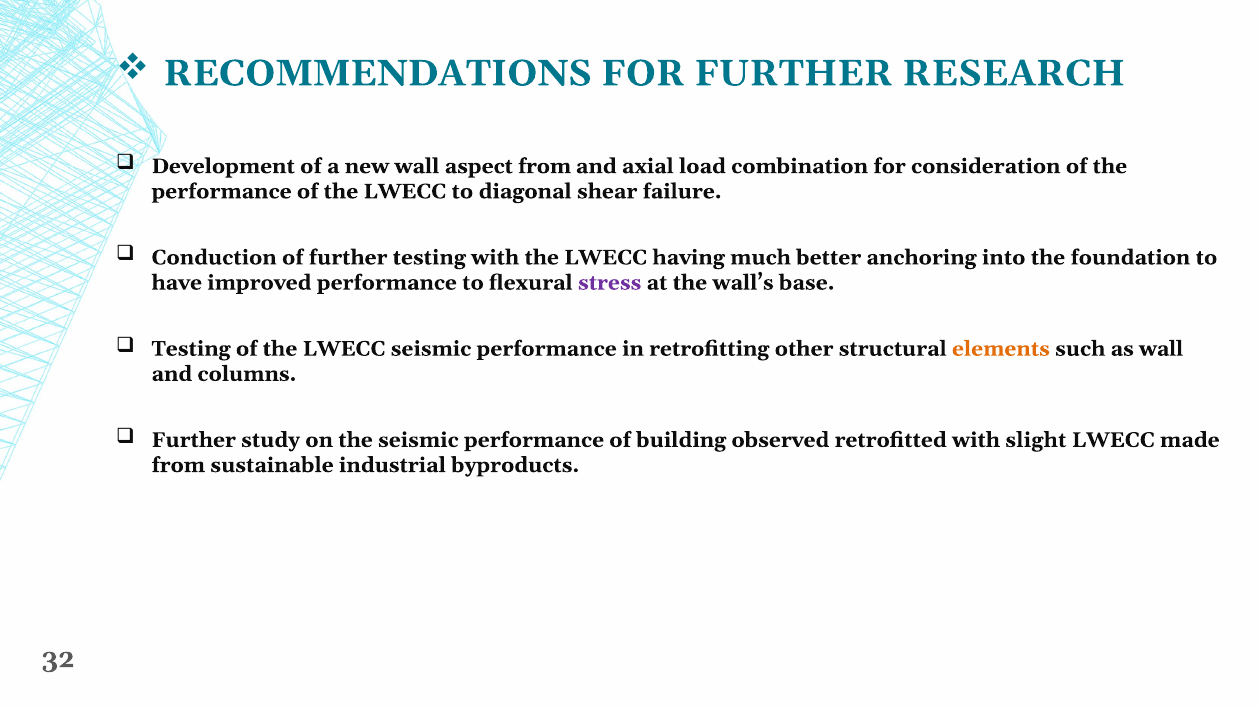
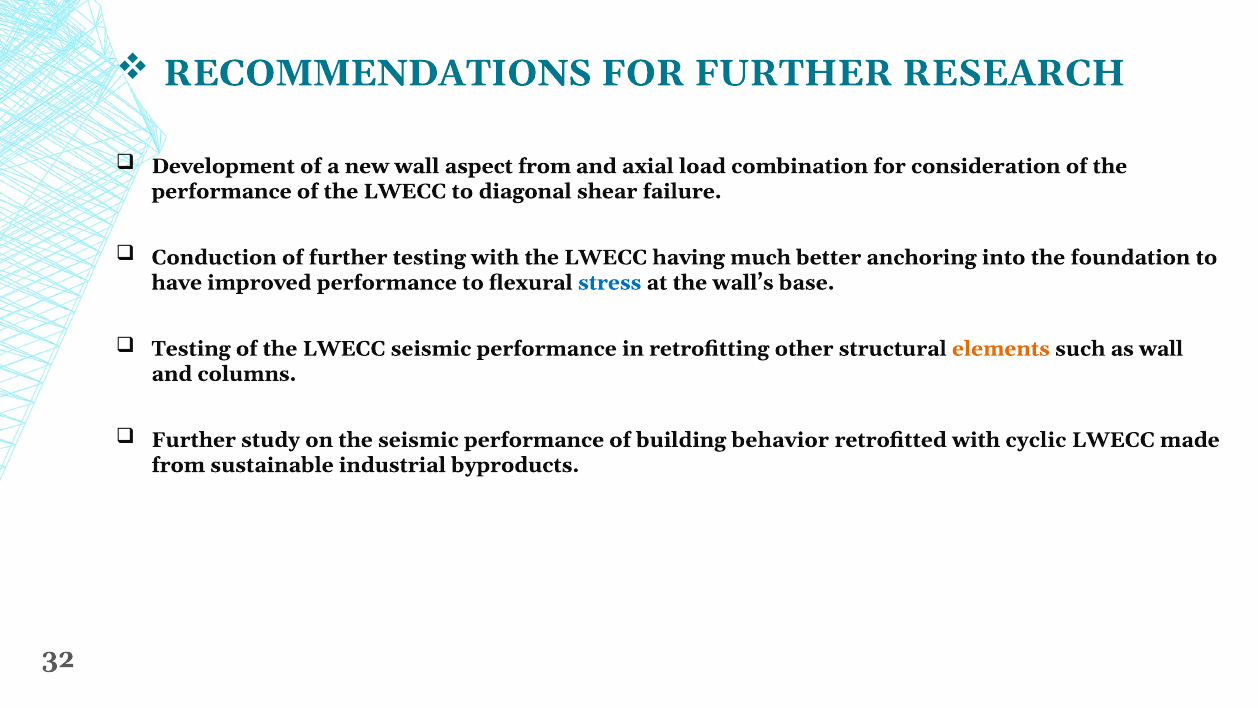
stress colour: purple -> blue
observed: observed -> behavior
slight: slight -> cyclic
